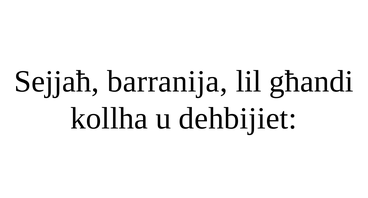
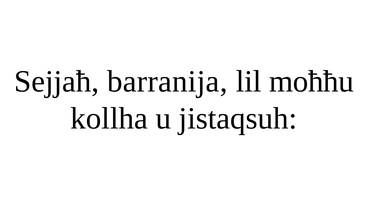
għandi: għandi -> moħħu
dehbijiet: dehbijiet -> jistaqsuh
